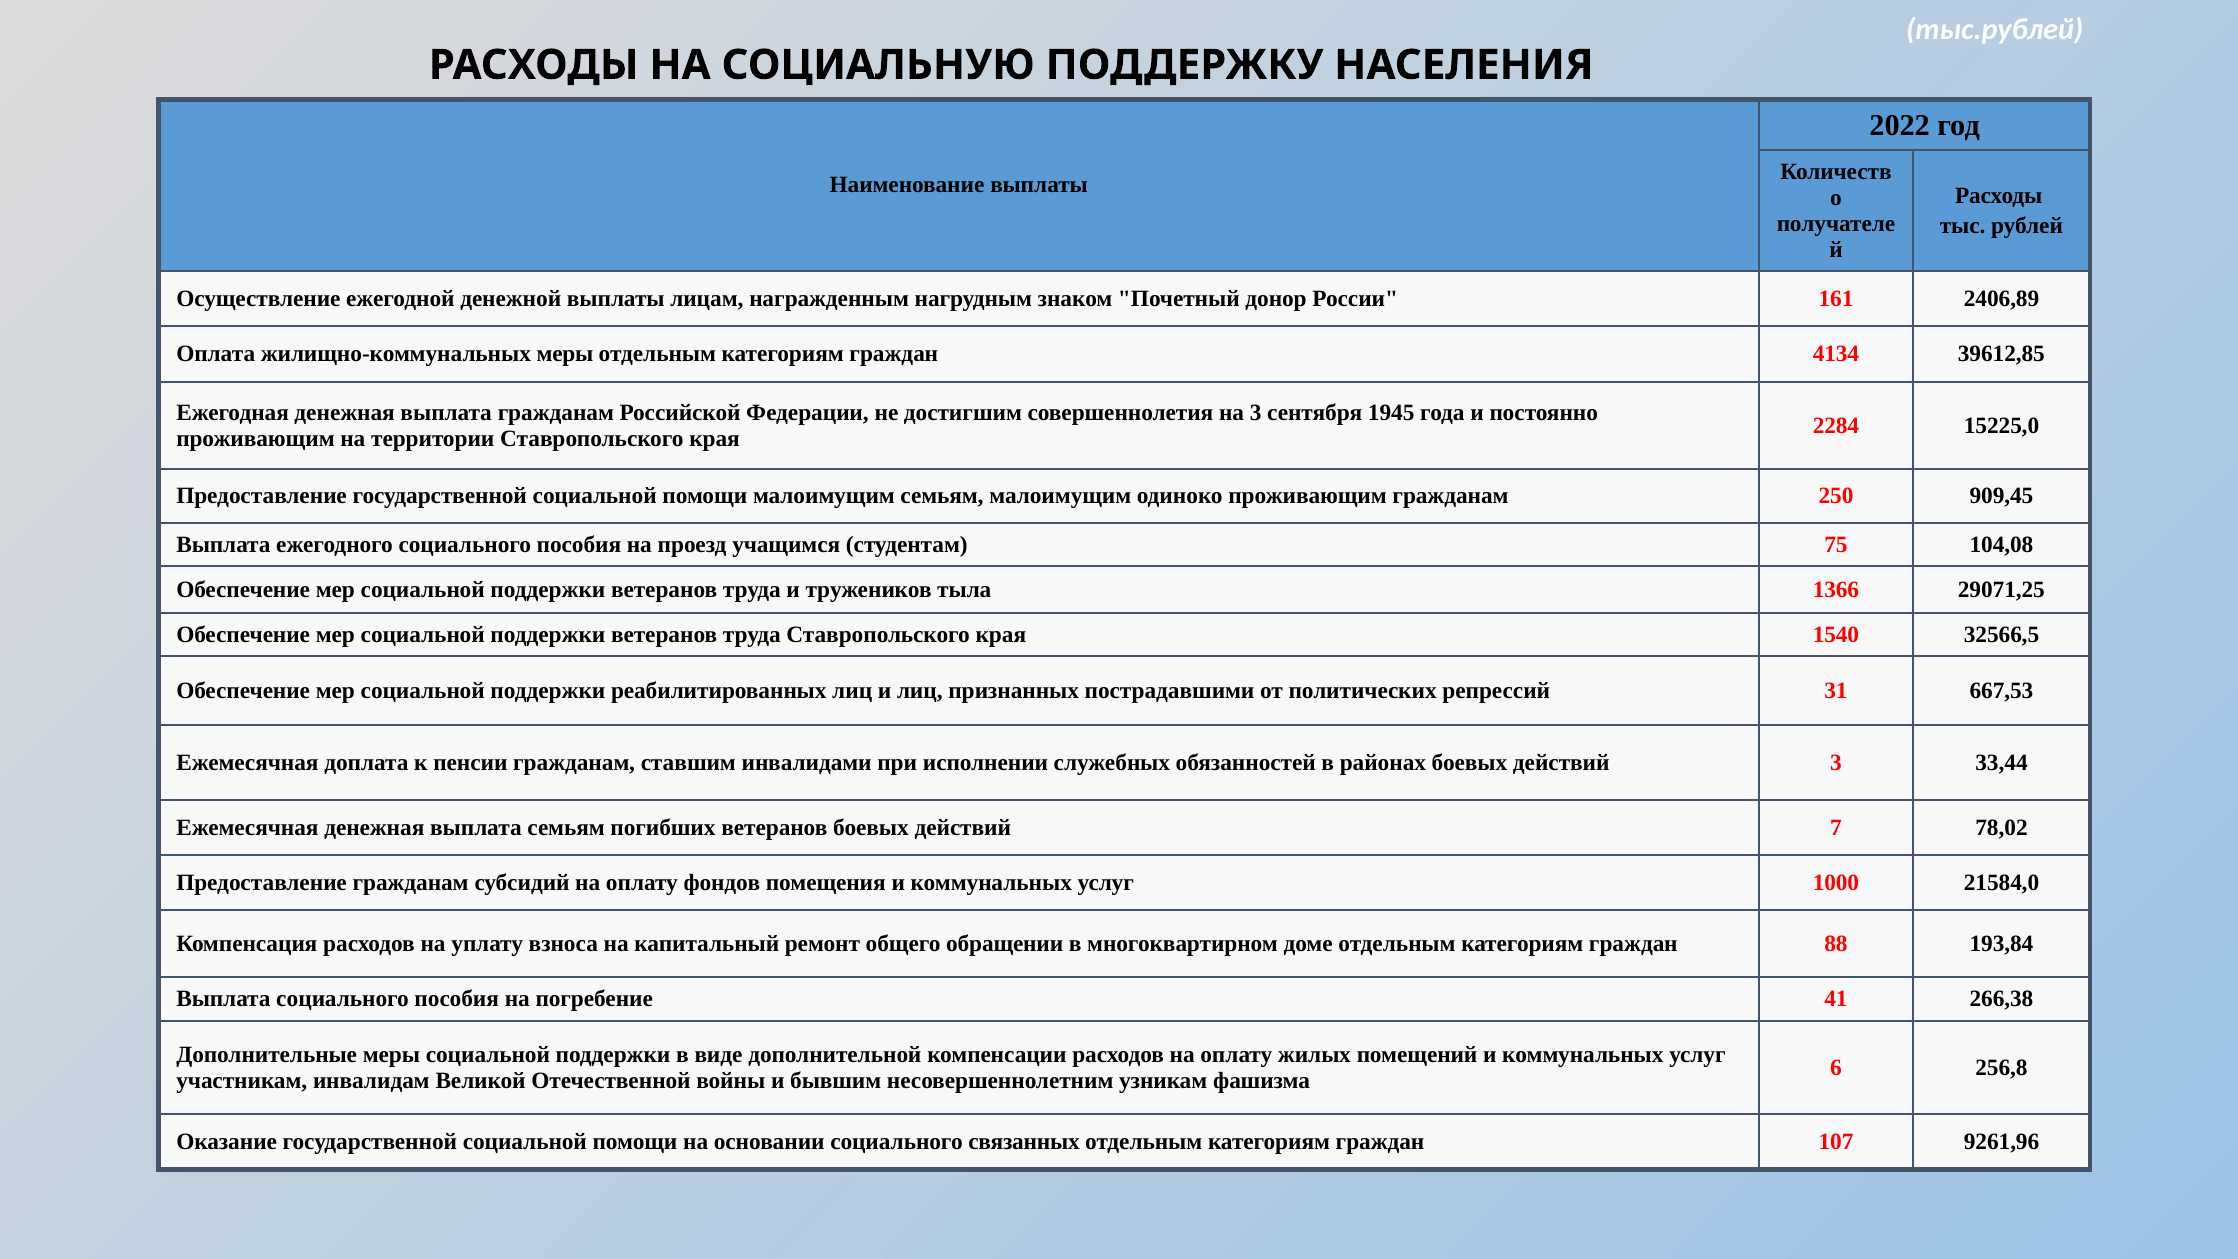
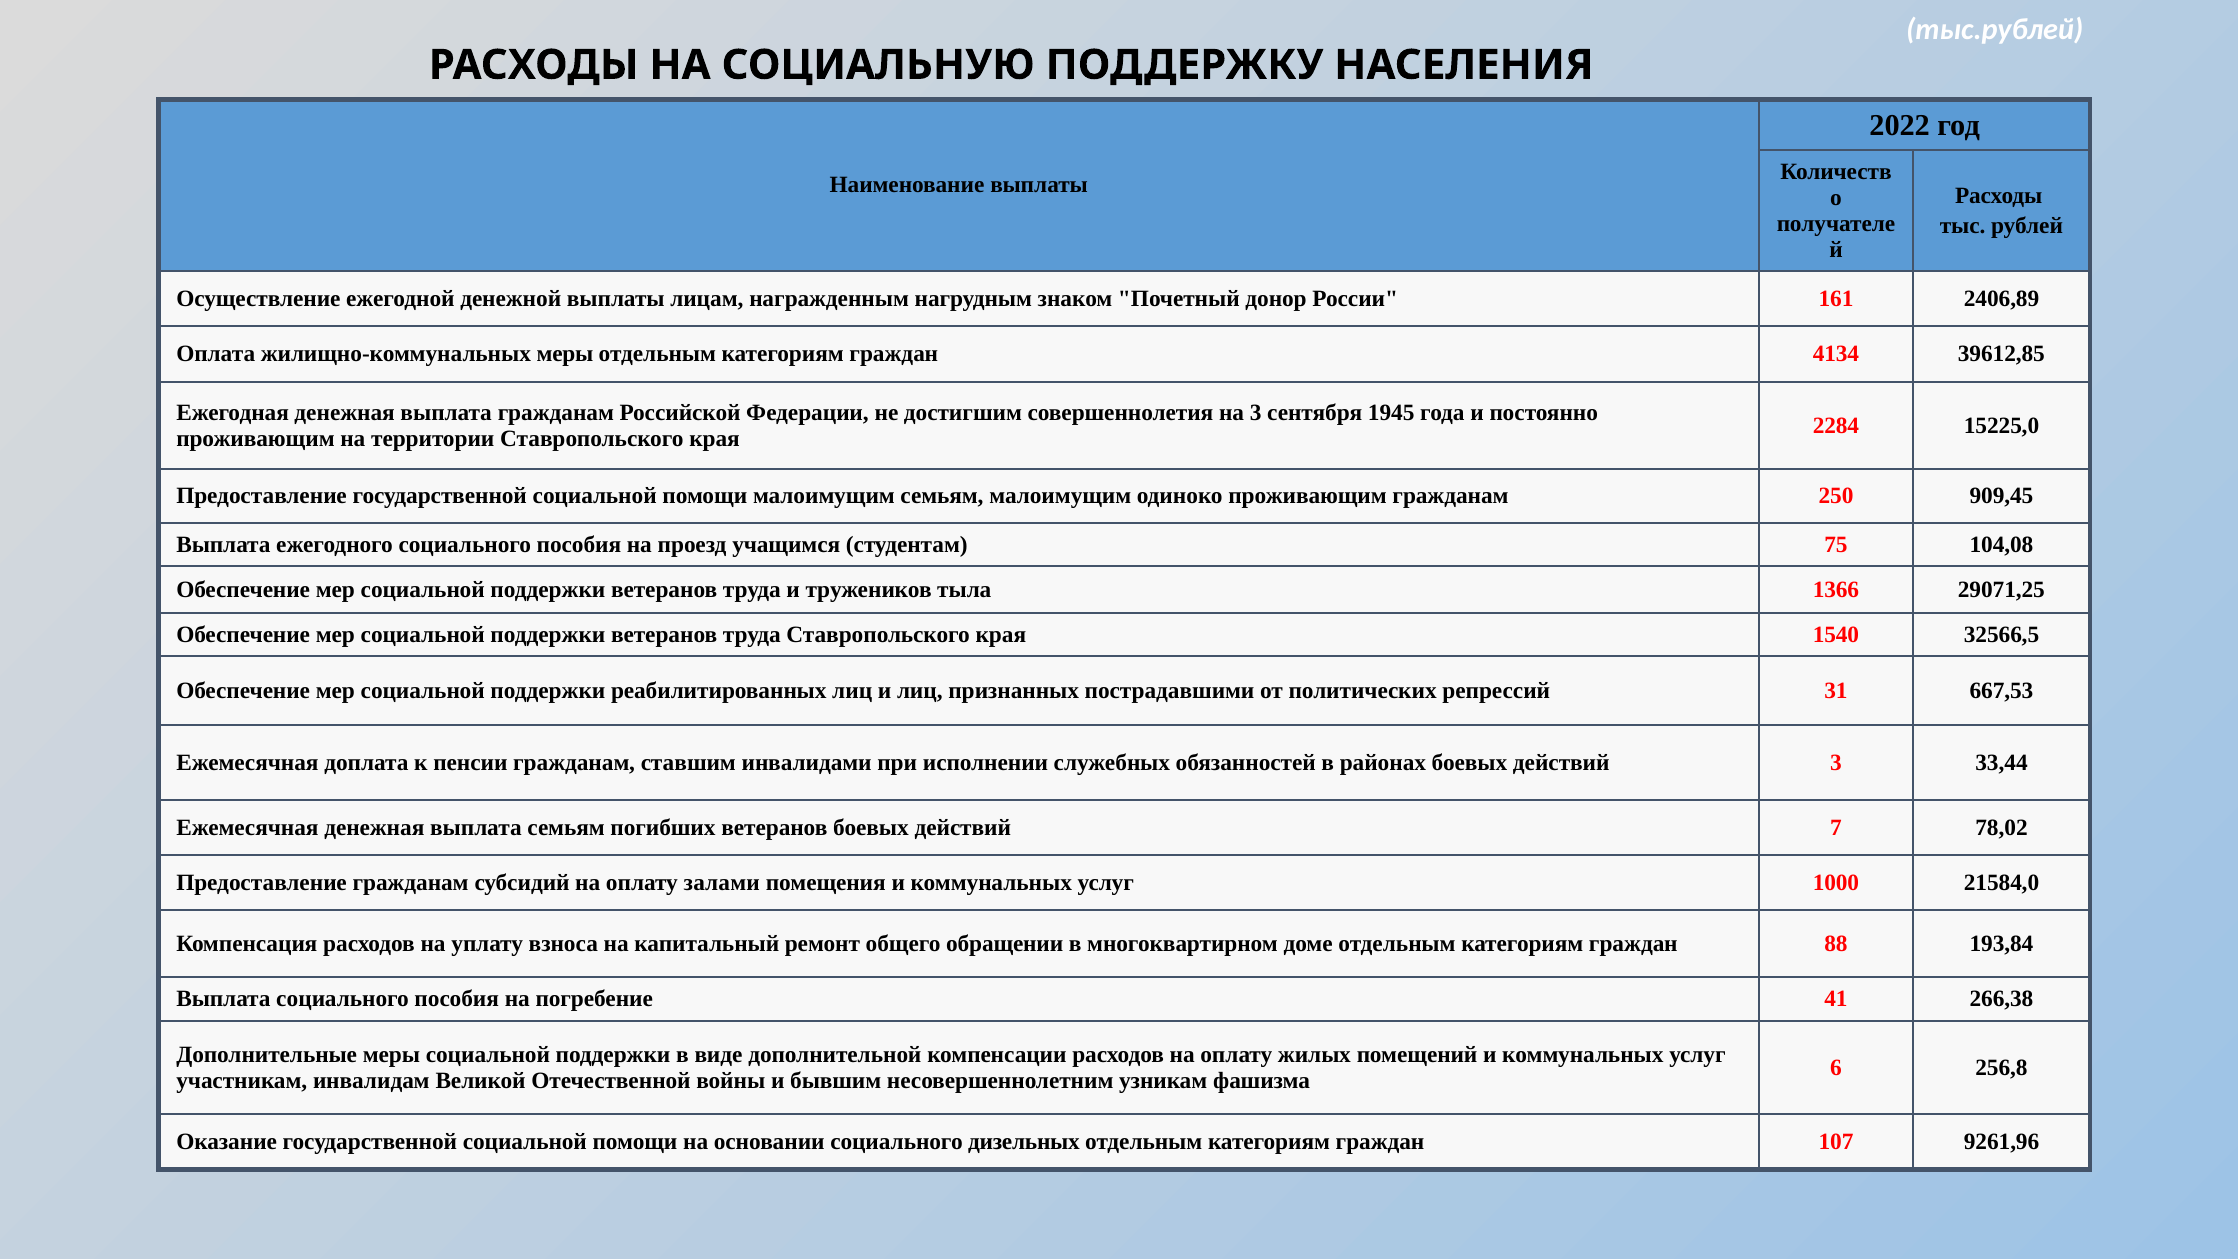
фондов: фондов -> залами
связанных: связанных -> дизельных
